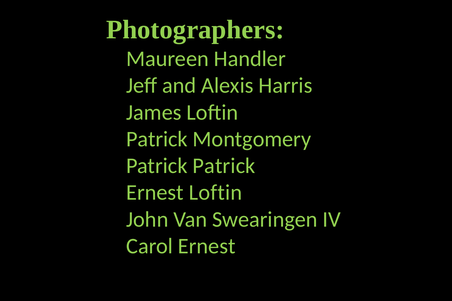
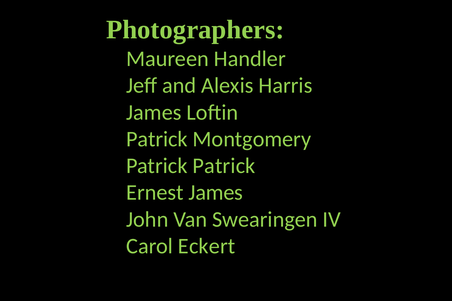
Ernest Loftin: Loftin -> James
Carol Ernest: Ernest -> Eckert
